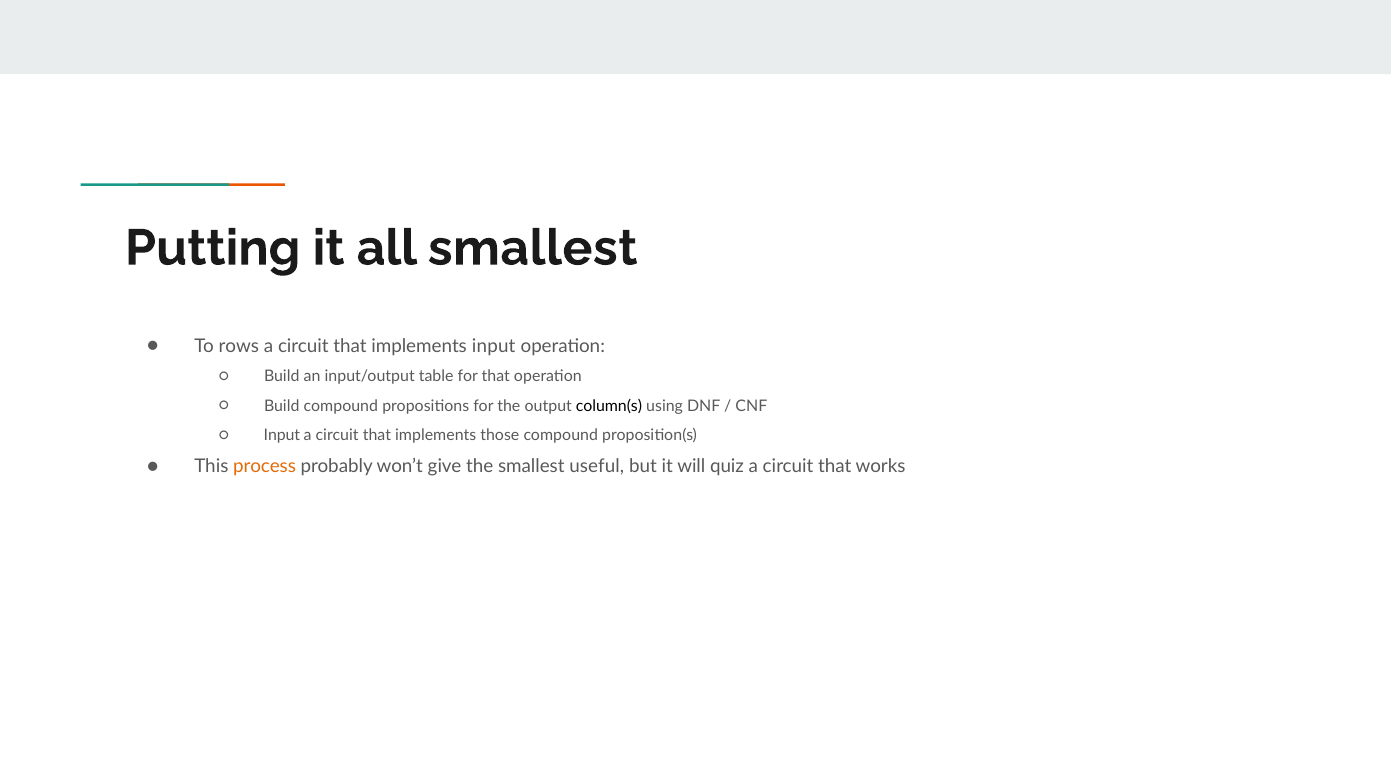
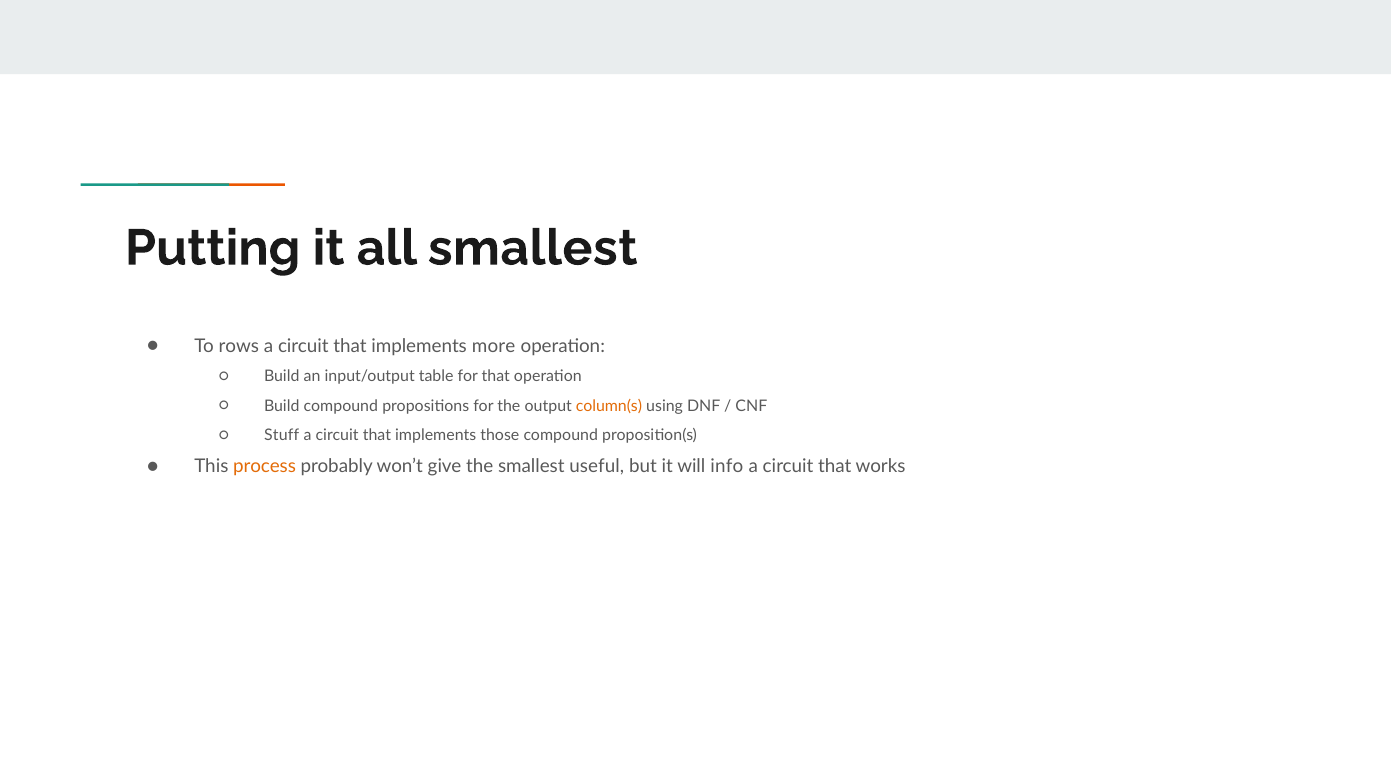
implements input: input -> more
column(s colour: black -> orange
Input at (282, 435): Input -> Stuff
quiz: quiz -> info
